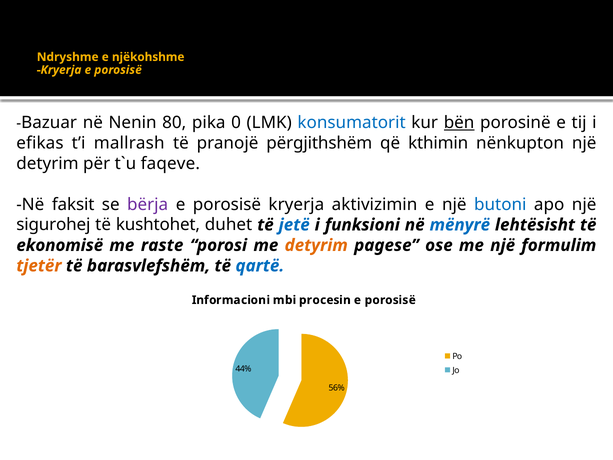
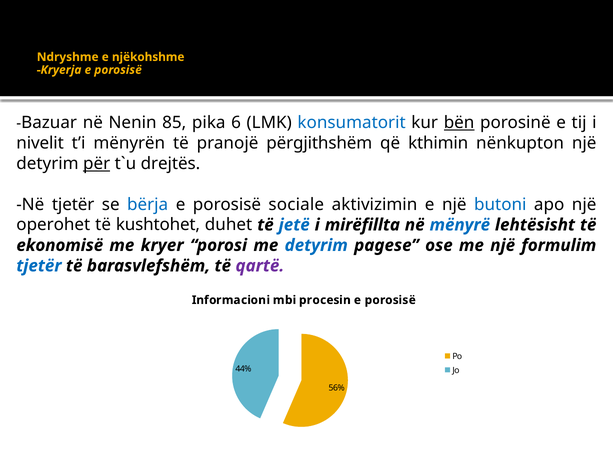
80: 80 -> 85
0: 0 -> 6
efikas: efikas -> nivelit
mallrash: mallrash -> mënyrën
për underline: none -> present
faqeve: faqeve -> drejtës
Në faksit: faksit -> tjetër
bërja colour: purple -> blue
porosisë kryerja: kryerja -> sociale
sigurohej: sigurohej -> operohet
funksioni: funksioni -> mirëfillta
raste: raste -> kryer
detyrim at (316, 245) colour: orange -> blue
tjetër at (39, 266) colour: orange -> blue
qartë colour: blue -> purple
